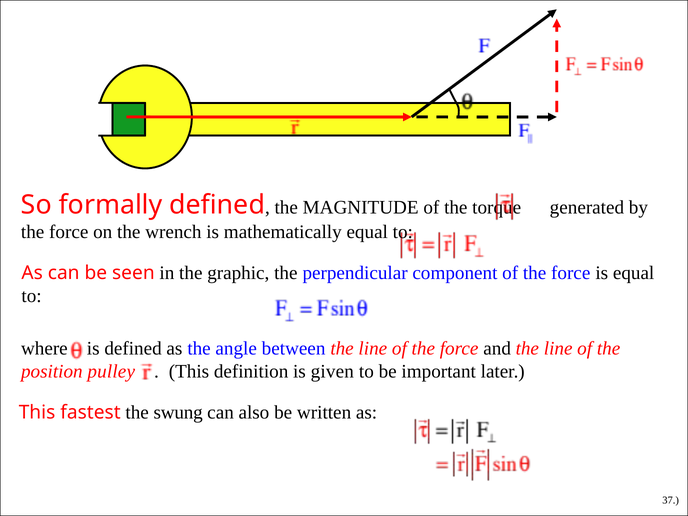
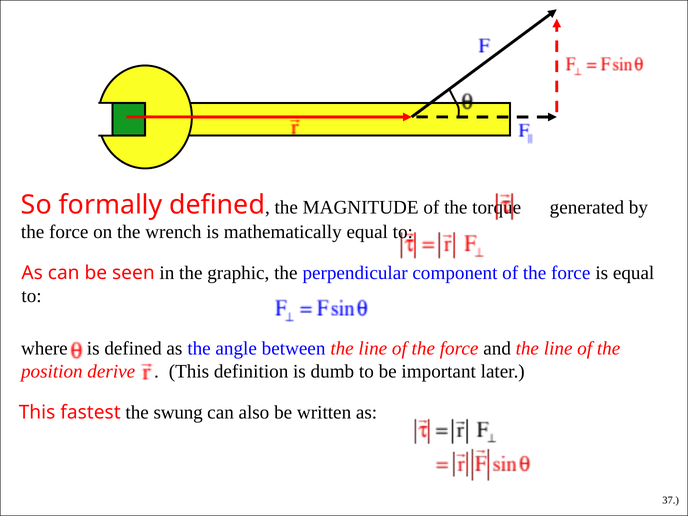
pulley: pulley -> derive
given: given -> dumb
